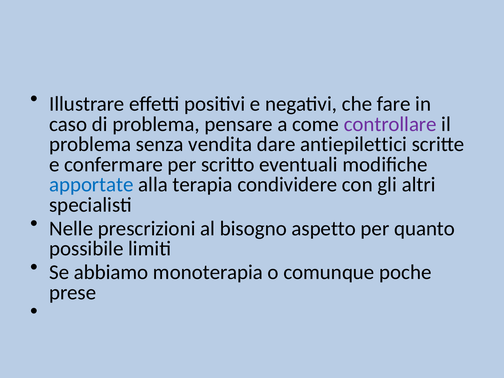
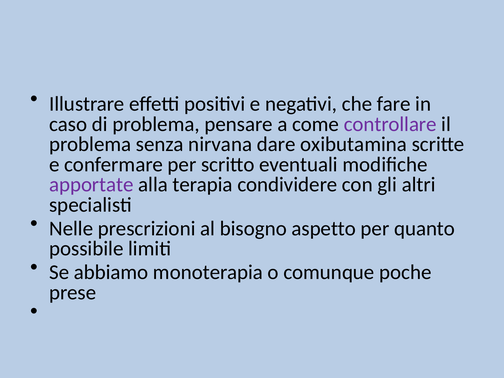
vendita: vendita -> nirvana
antiepilettici: antiepilettici -> oxibutamina
apportate colour: blue -> purple
